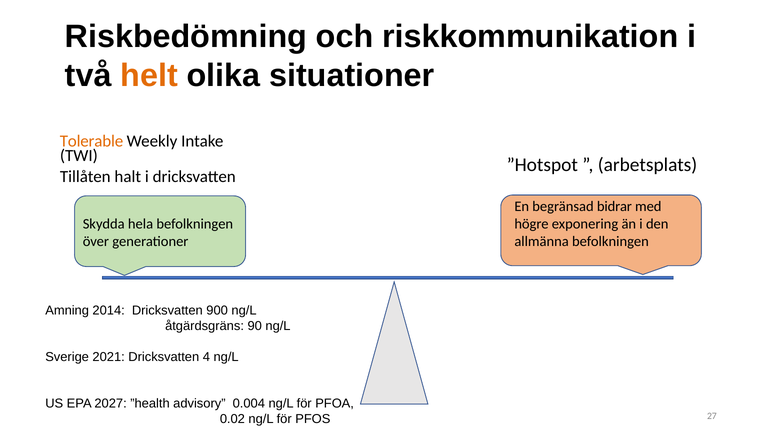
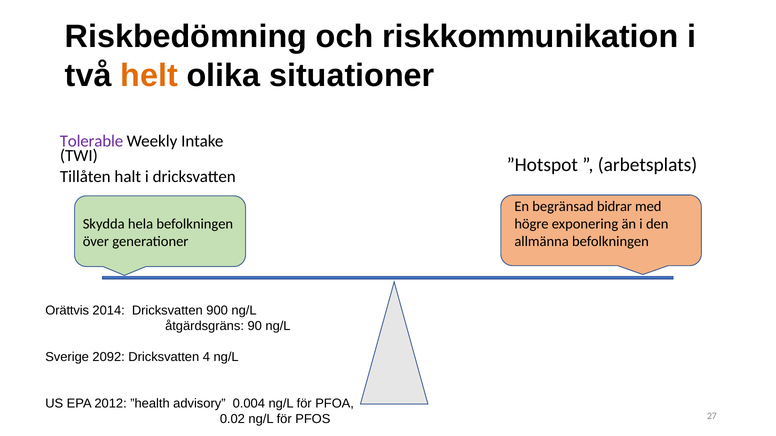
Tolerable colour: orange -> purple
Amning: Amning -> Orättvis
2021: 2021 -> 2092
2027: 2027 -> 2012
